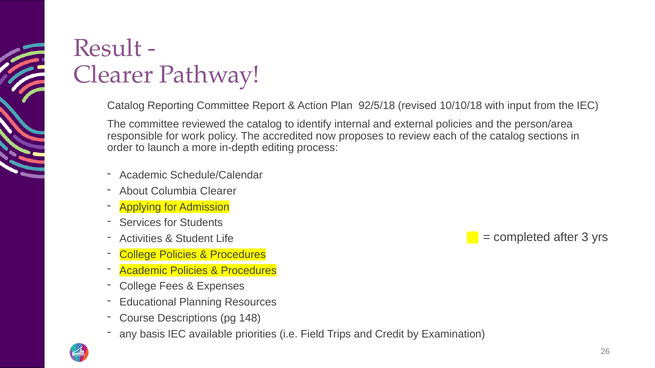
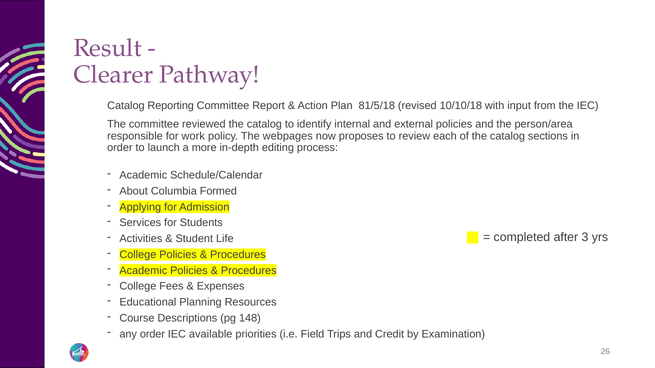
92/5/18: 92/5/18 -> 81/5/18
accredited: accredited -> webpages
Columbia Clearer: Clearer -> Formed
any basis: basis -> order
